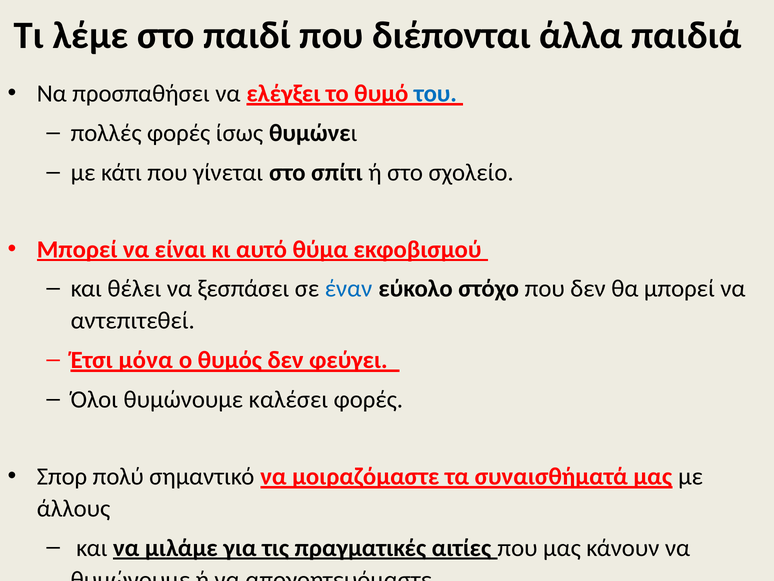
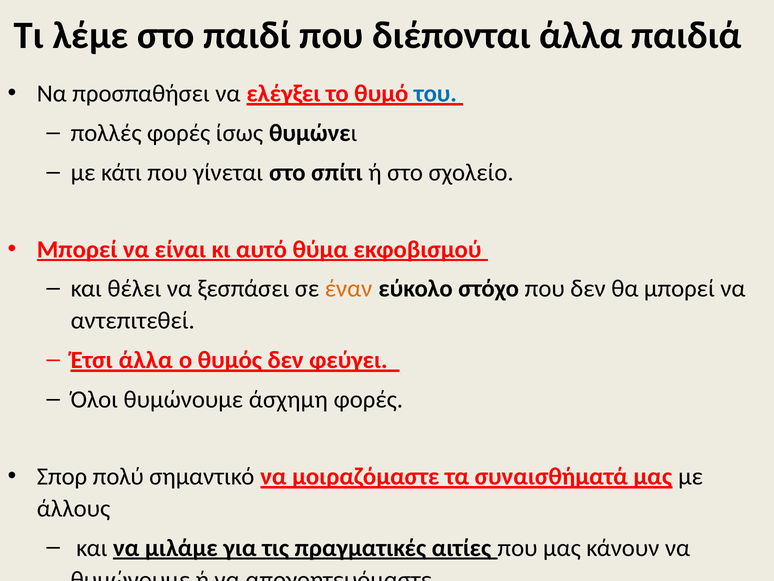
έναν colour: blue -> orange
Έτσι μόνα: μόνα -> άλλα
καλέσει: καλέσει -> άσχημη
